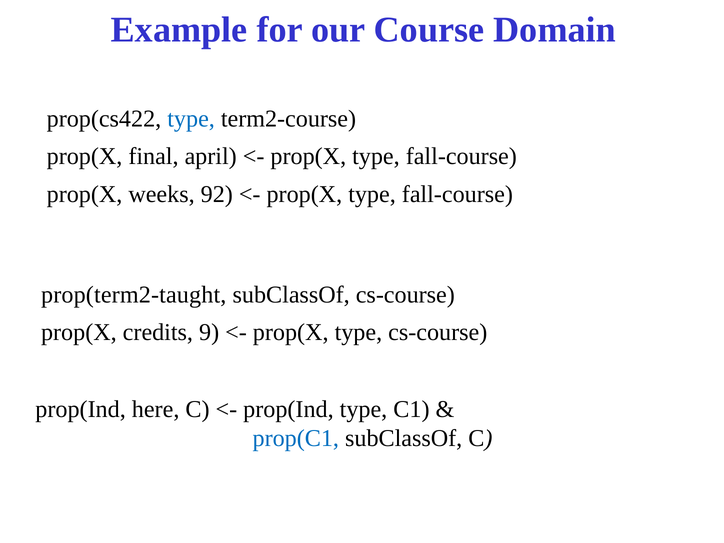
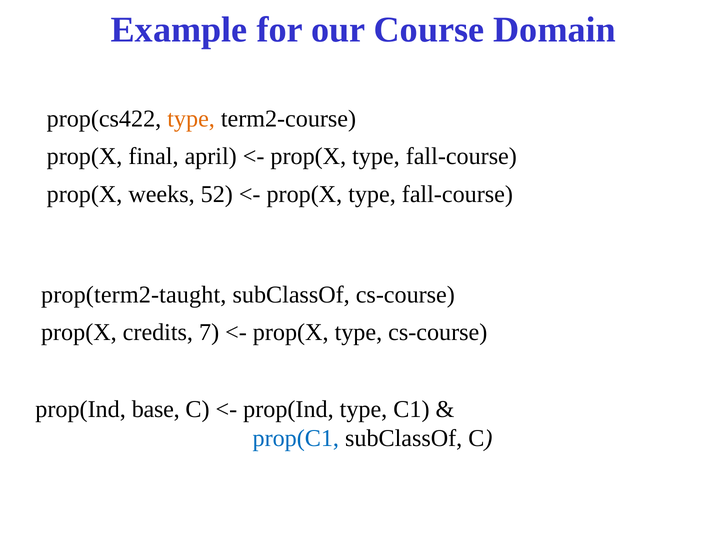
type at (191, 119) colour: blue -> orange
92: 92 -> 52
9: 9 -> 7
here: here -> base
